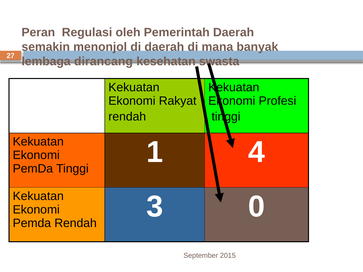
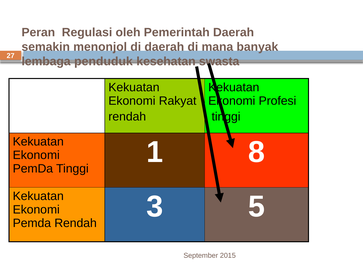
dirancang: dirancang -> penduduk
4: 4 -> 8
0: 0 -> 5
